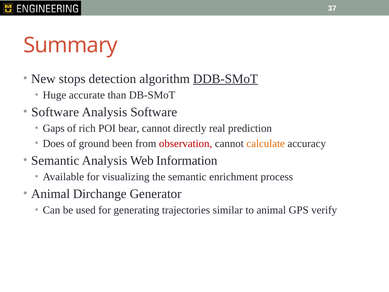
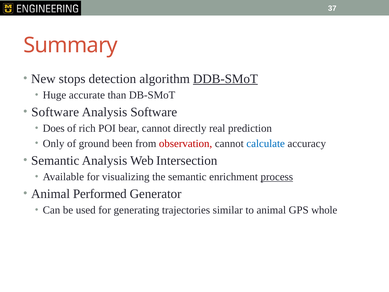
Gaps: Gaps -> Does
Does: Does -> Only
calculate colour: orange -> blue
Information: Information -> Intersection
process underline: none -> present
Dirchange: Dirchange -> Performed
verify: verify -> whole
